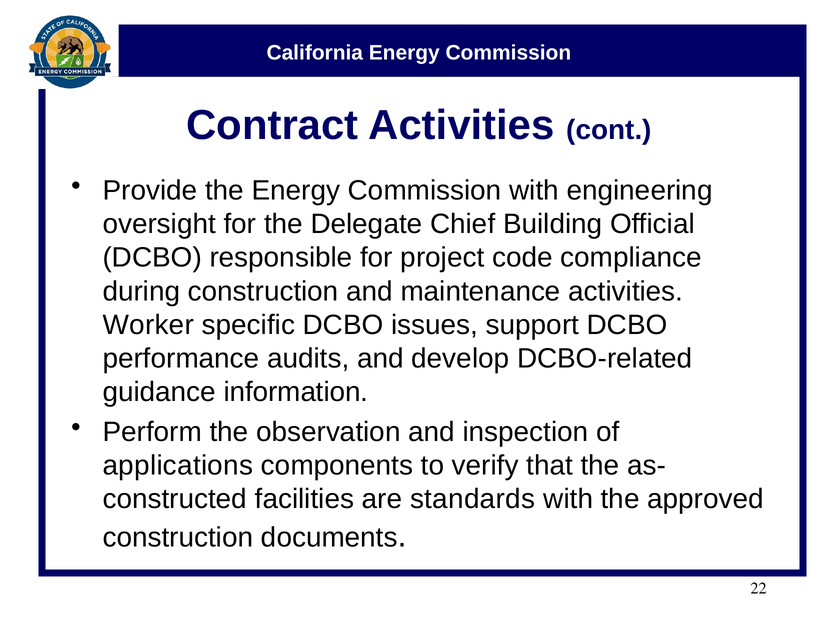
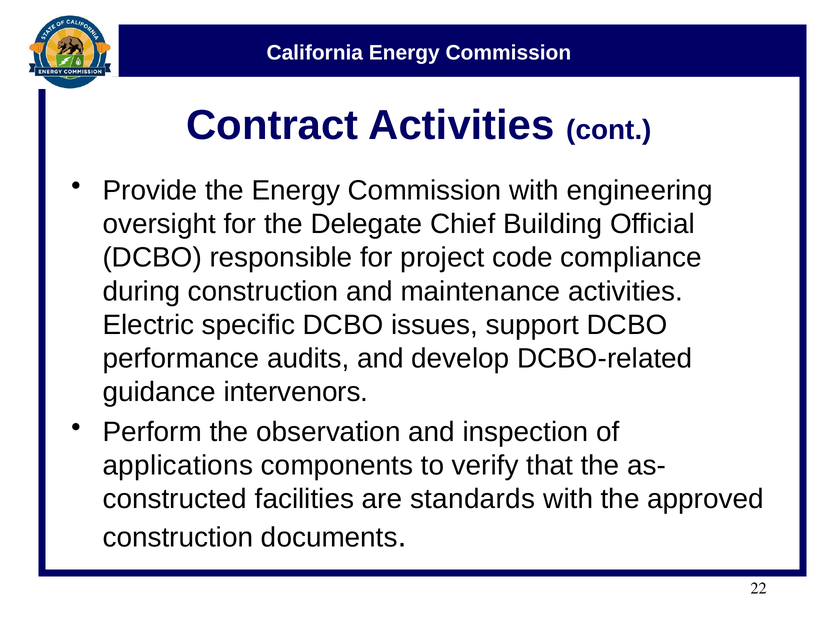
Worker: Worker -> Electric
information: information -> intervenors
